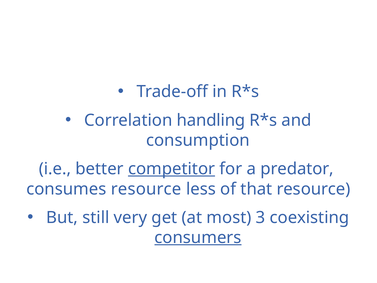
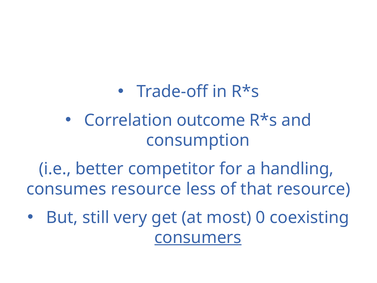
handling: handling -> outcome
competitor underline: present -> none
predator: predator -> handling
3: 3 -> 0
